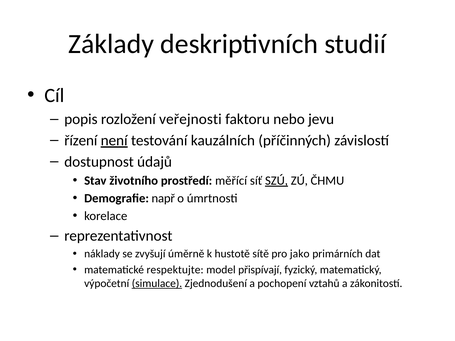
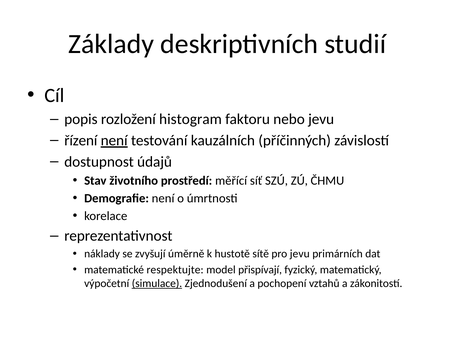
veřejnosti: veřejnosti -> histogram
SZÚ underline: present -> none
Demografie např: např -> není
pro jako: jako -> jevu
